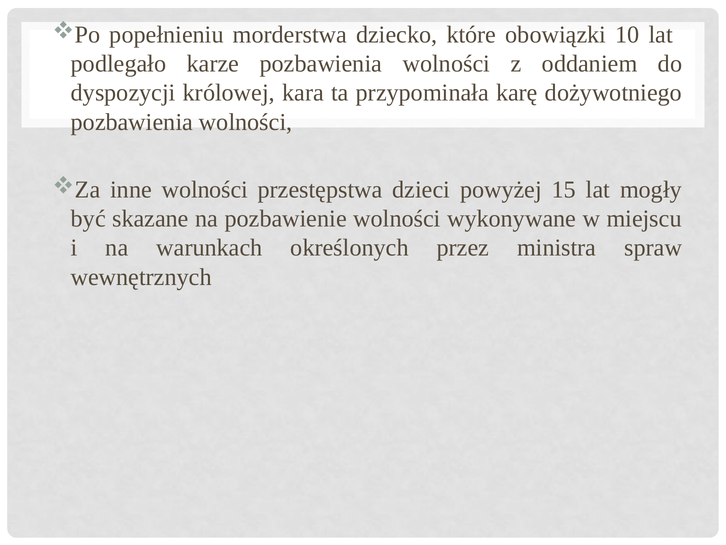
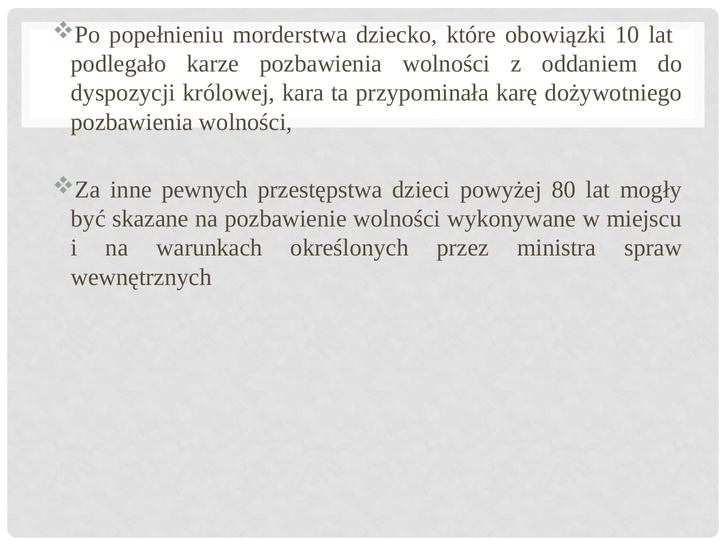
inne wolności: wolności -> pewnych
15: 15 -> 80
